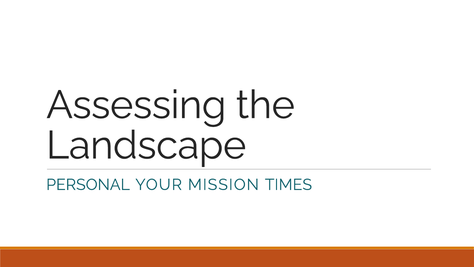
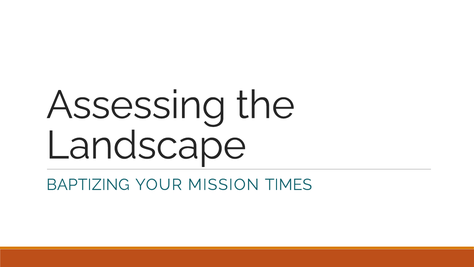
PERSONAL: PERSONAL -> BAPTIZING
